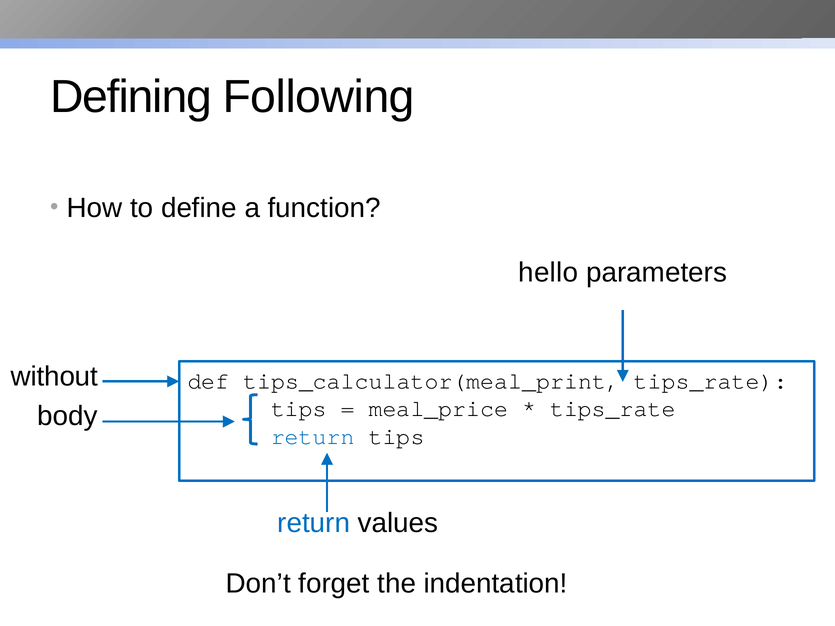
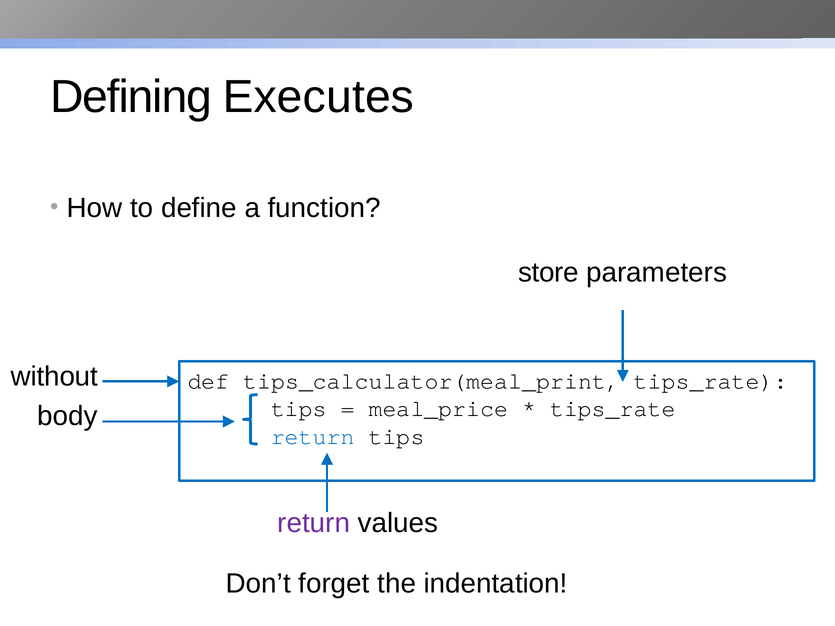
Following: Following -> Executes
hello: hello -> store
return at (314, 523) colour: blue -> purple
